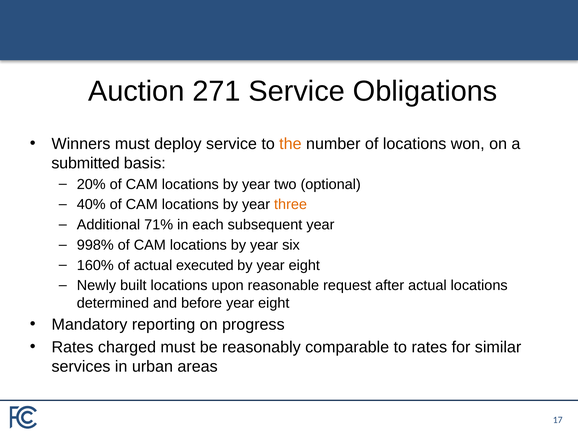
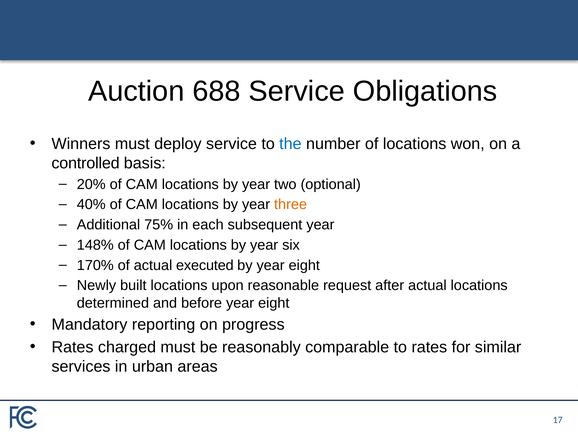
271: 271 -> 688
the colour: orange -> blue
submitted: submitted -> controlled
71%: 71% -> 75%
998%: 998% -> 148%
160%: 160% -> 170%
